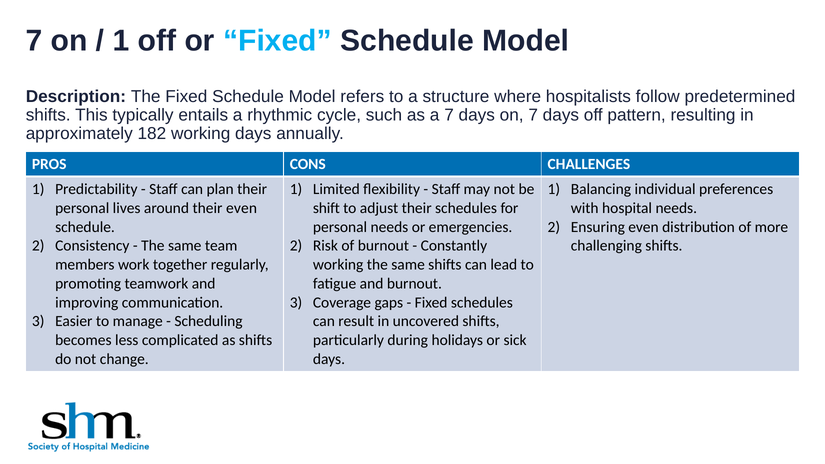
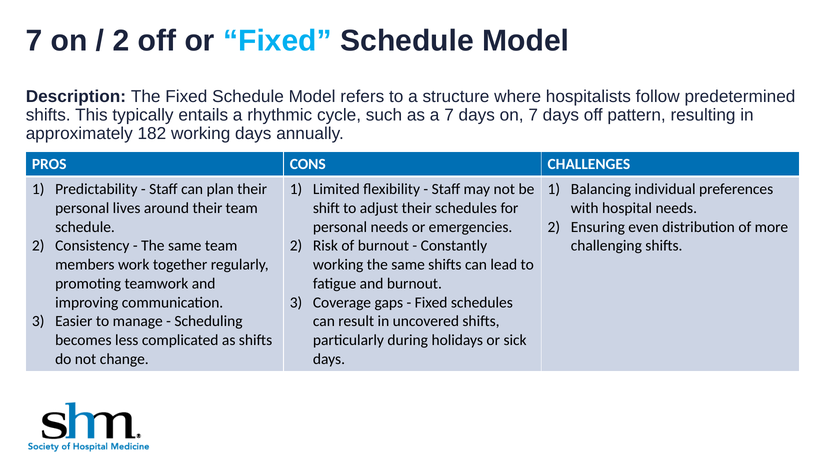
1 at (121, 41): 1 -> 2
their even: even -> team
